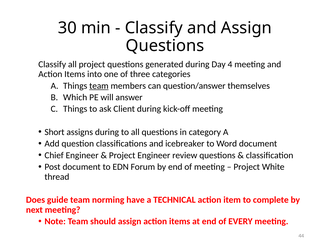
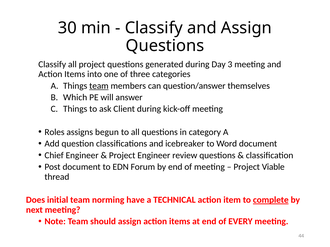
4: 4 -> 3
Short: Short -> Roles
assigns during: during -> begun
White: White -> Viable
guide: guide -> initial
complete underline: none -> present
